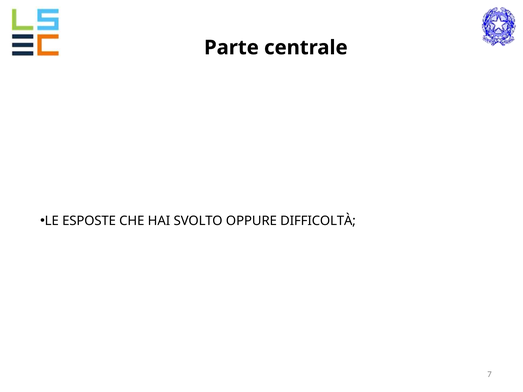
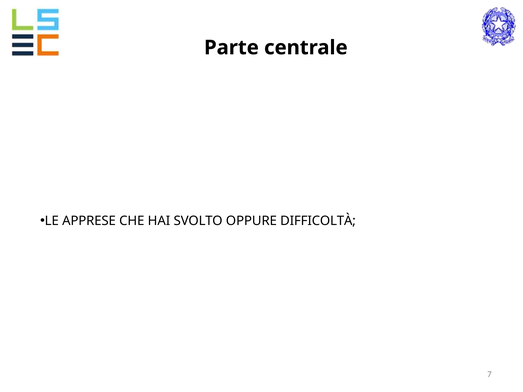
ESPOSTE: ESPOSTE -> APPRESE
